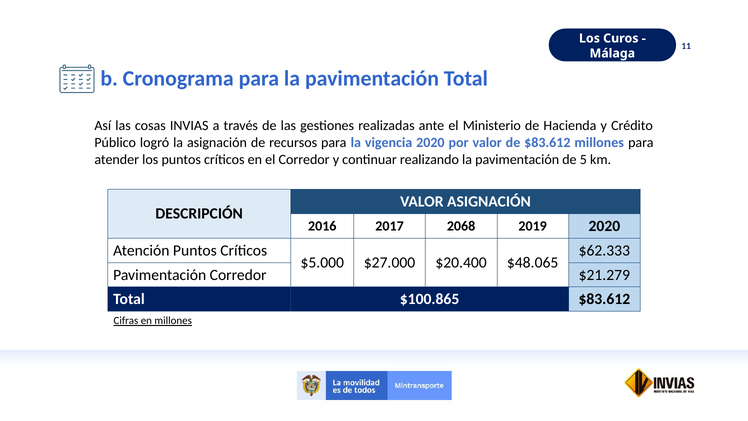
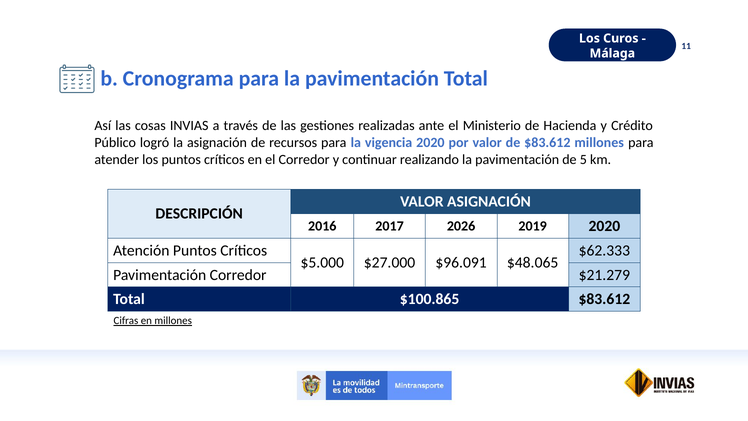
2068: 2068 -> 2026
$20.400: $20.400 -> $96.091
